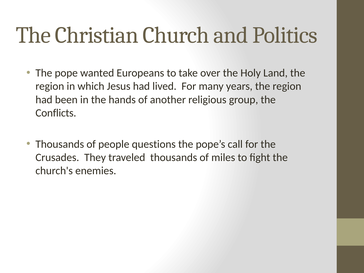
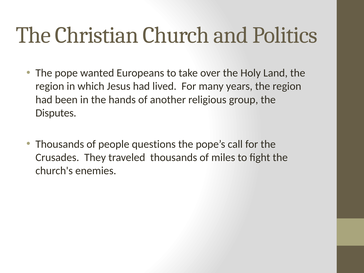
Conflicts: Conflicts -> Disputes
